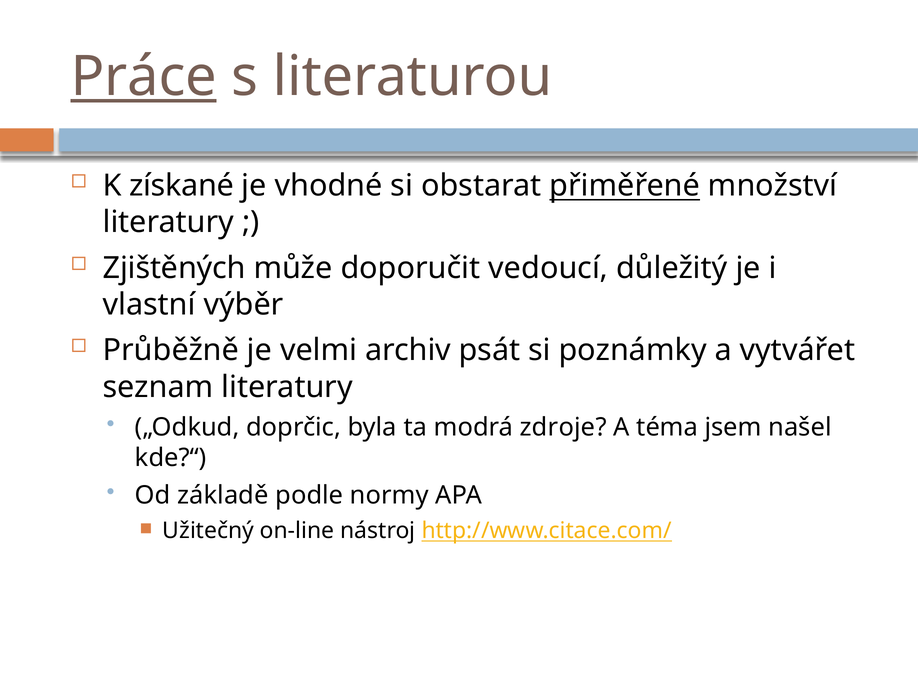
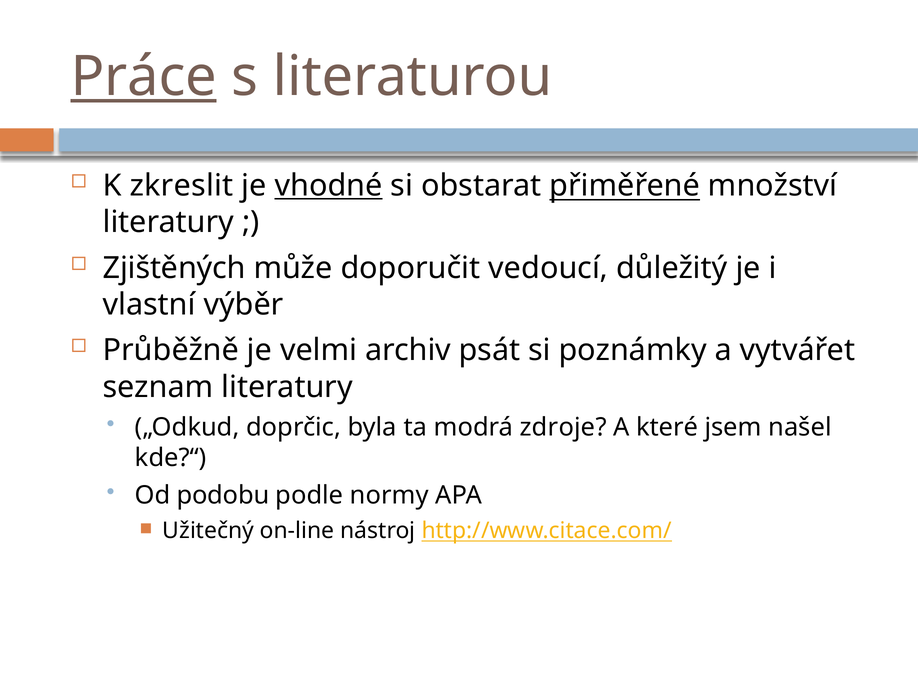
získané: získané -> zkreslit
vhodné underline: none -> present
téma: téma -> které
základě: základě -> podobu
